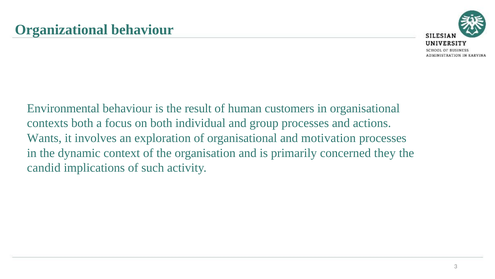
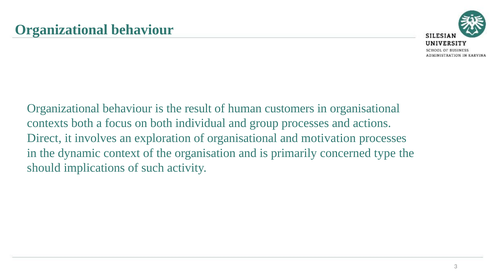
Environmental at (63, 108): Environmental -> Organizational
Wants: Wants -> Direct
they: they -> type
candid: candid -> should
